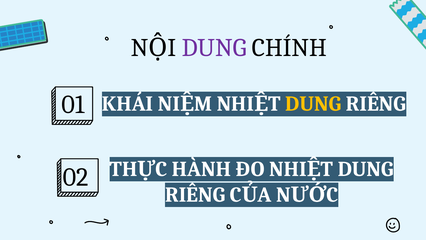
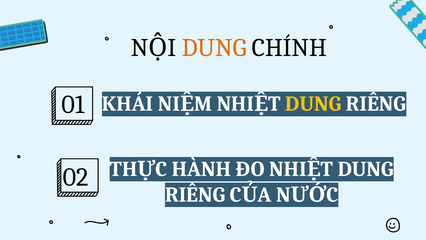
DUNG at (214, 48) colour: purple -> orange
